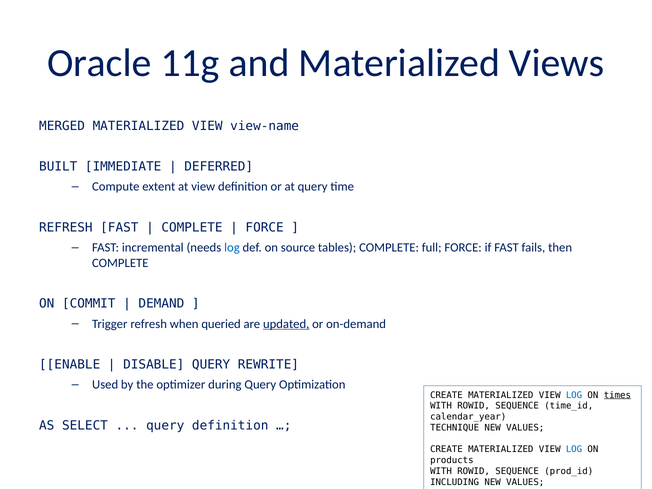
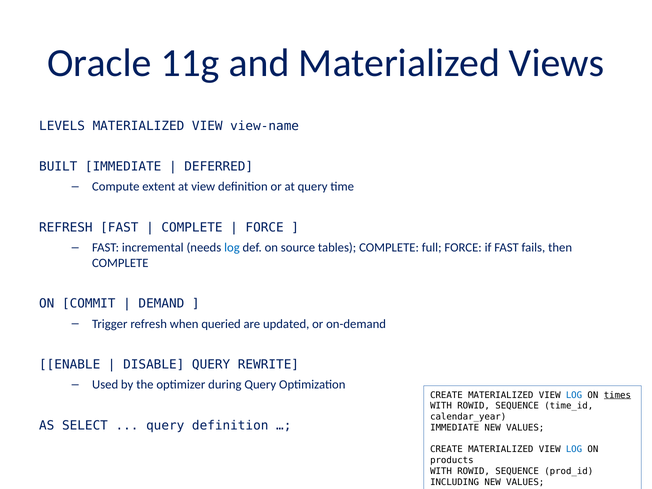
MERGED: MERGED -> LEVELS
updated underline: present -> none
TECHNIQUE at (455, 428): TECHNIQUE -> IMMEDIATE
